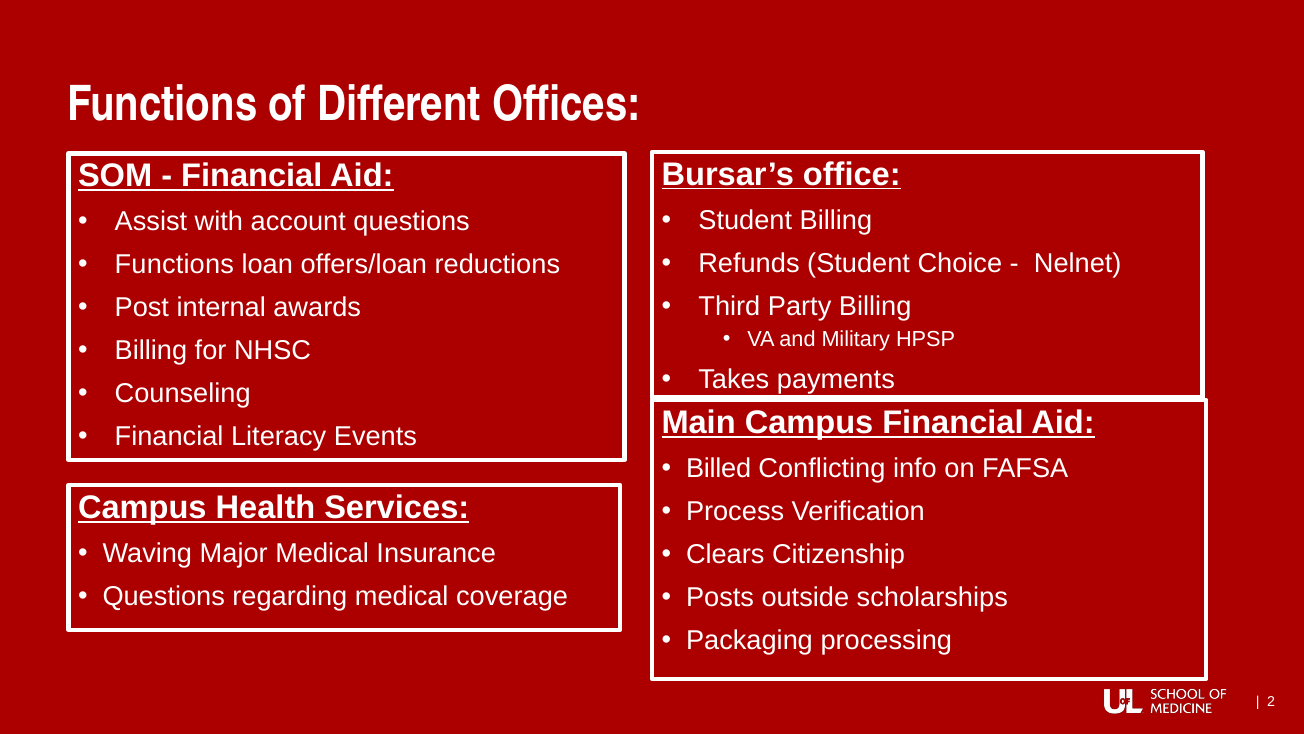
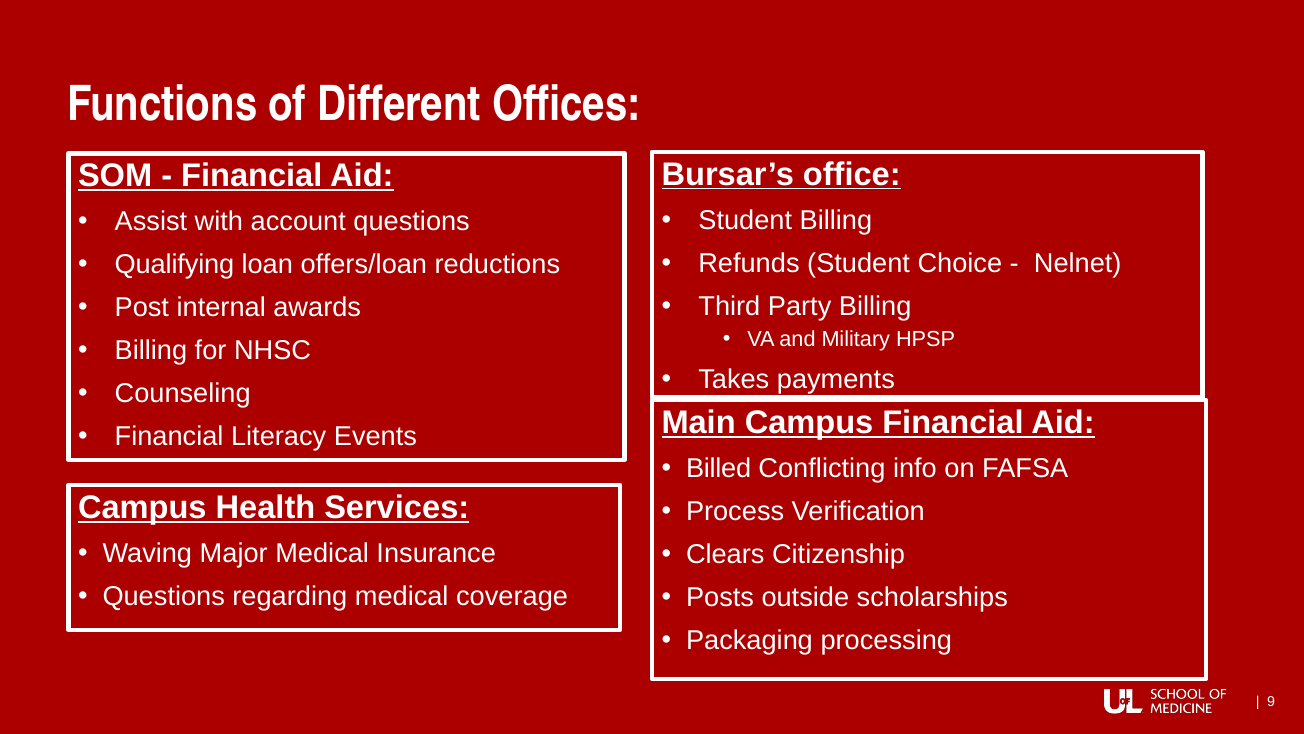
Functions at (174, 265): Functions -> Qualifying
2: 2 -> 9
